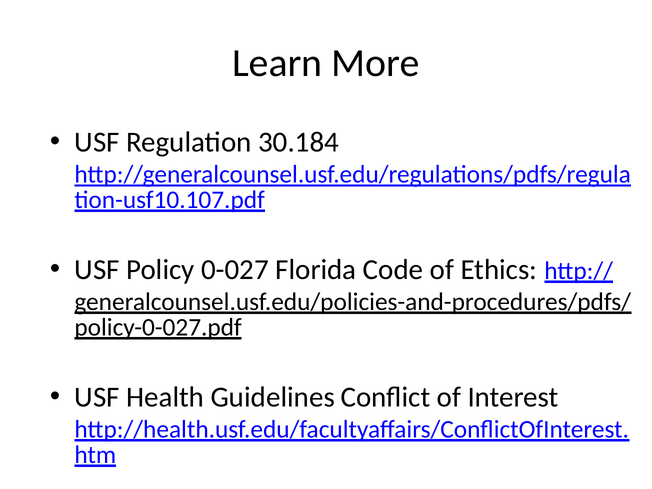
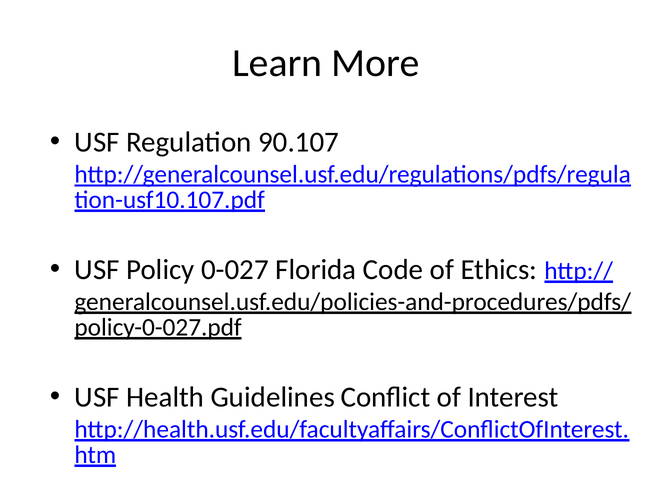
30.184: 30.184 -> 90.107
